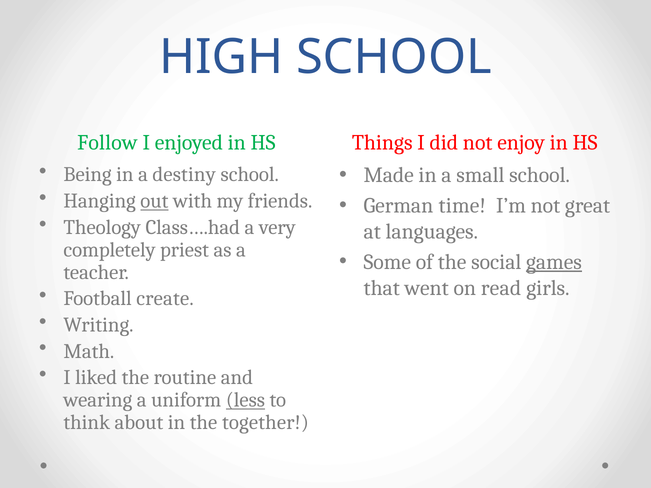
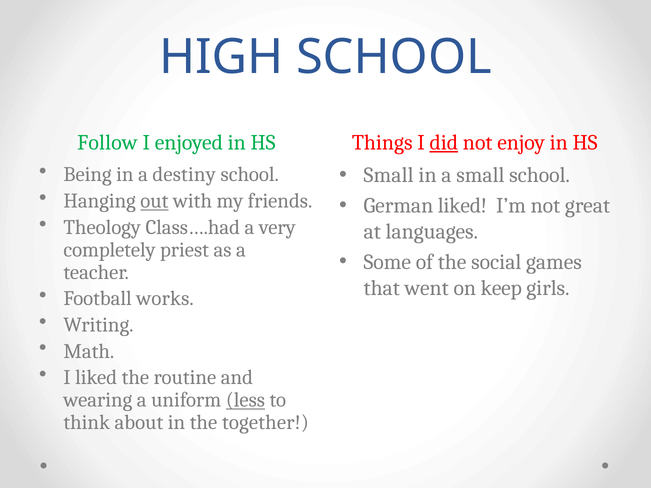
did underline: none -> present
Made at (389, 175): Made -> Small
German time: time -> liked
games underline: present -> none
read: read -> keep
create: create -> works
